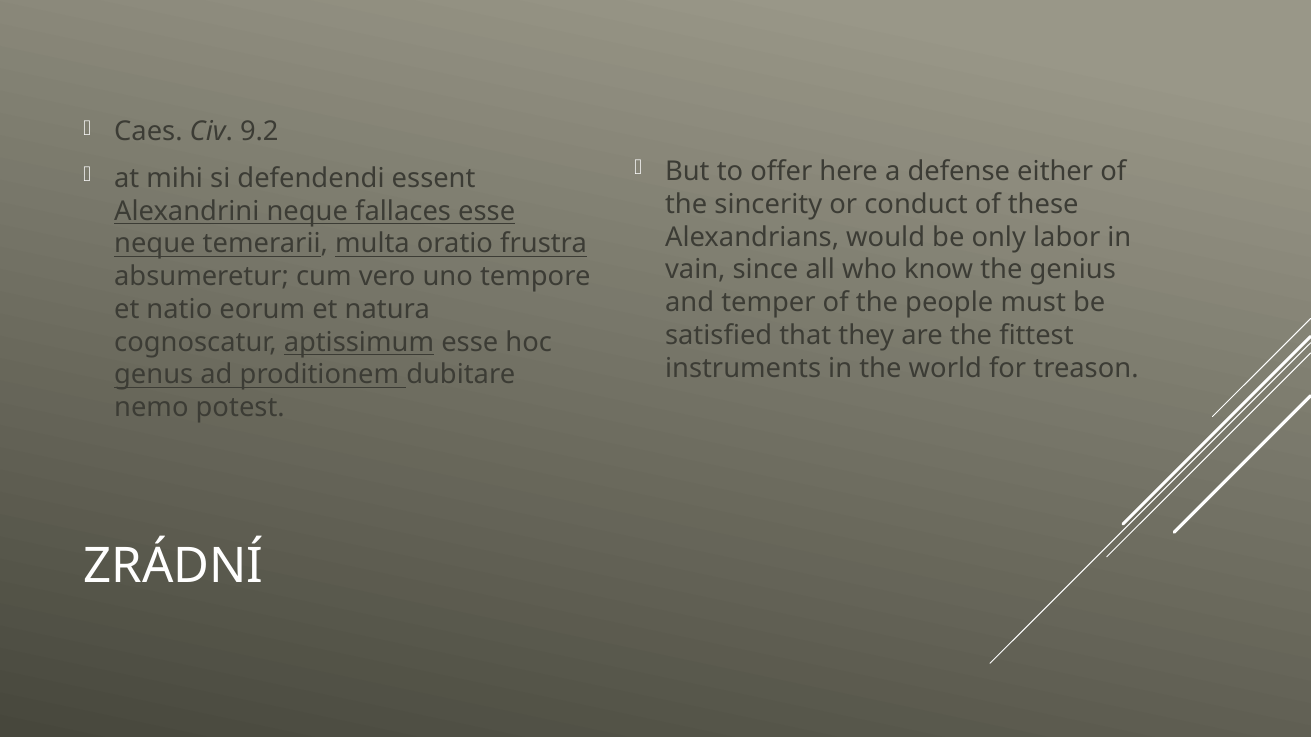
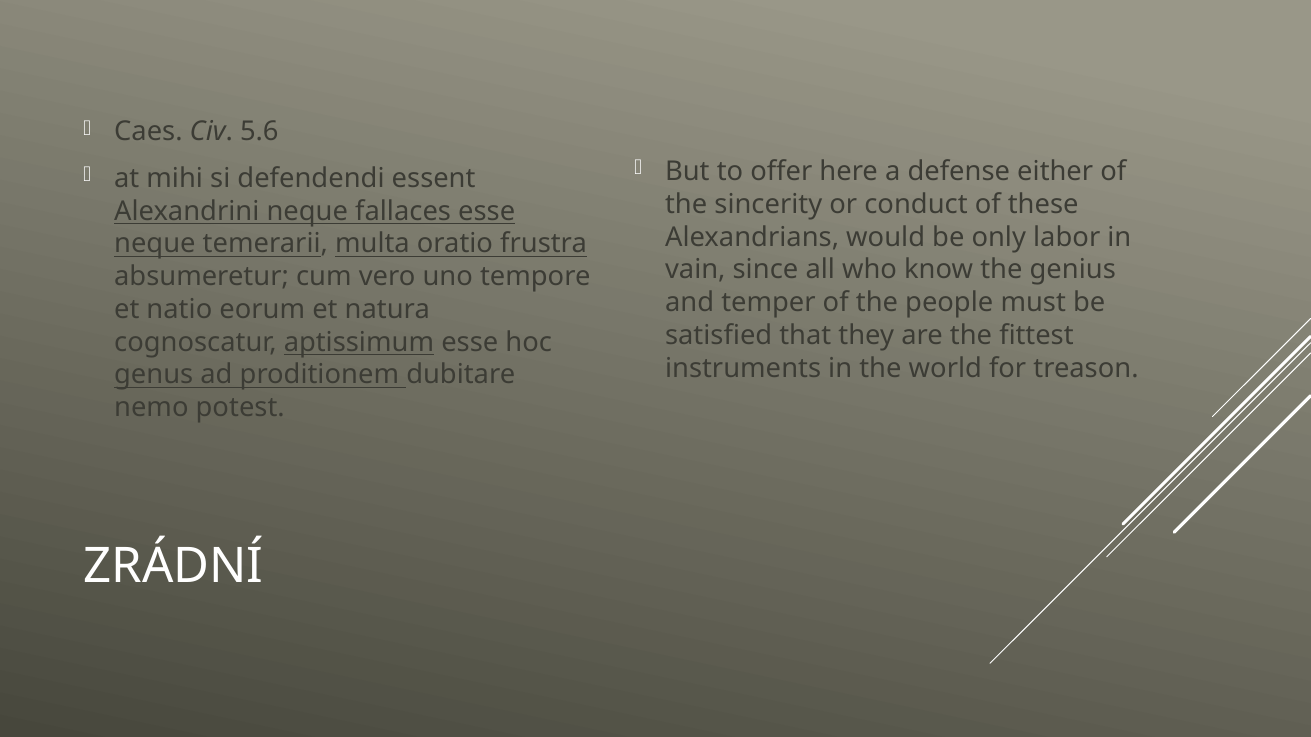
9.2: 9.2 -> 5.6
